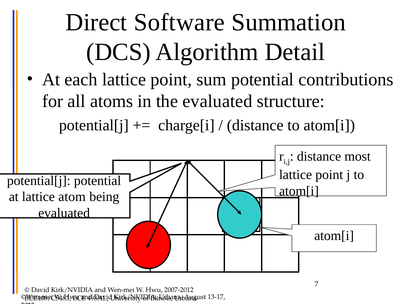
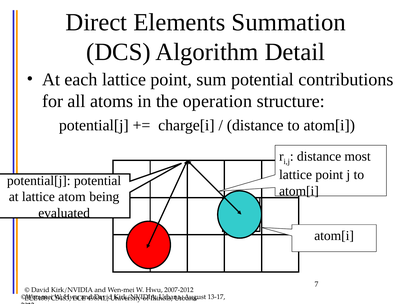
Software: Software -> Elements
the evaluated: evaluated -> operation
